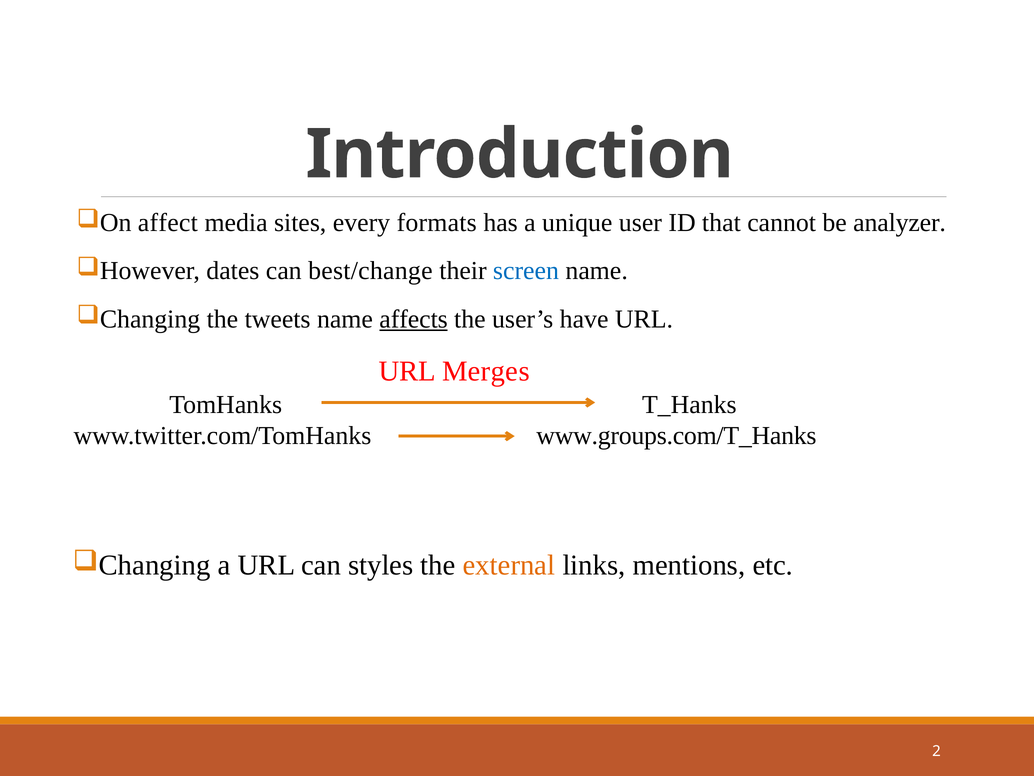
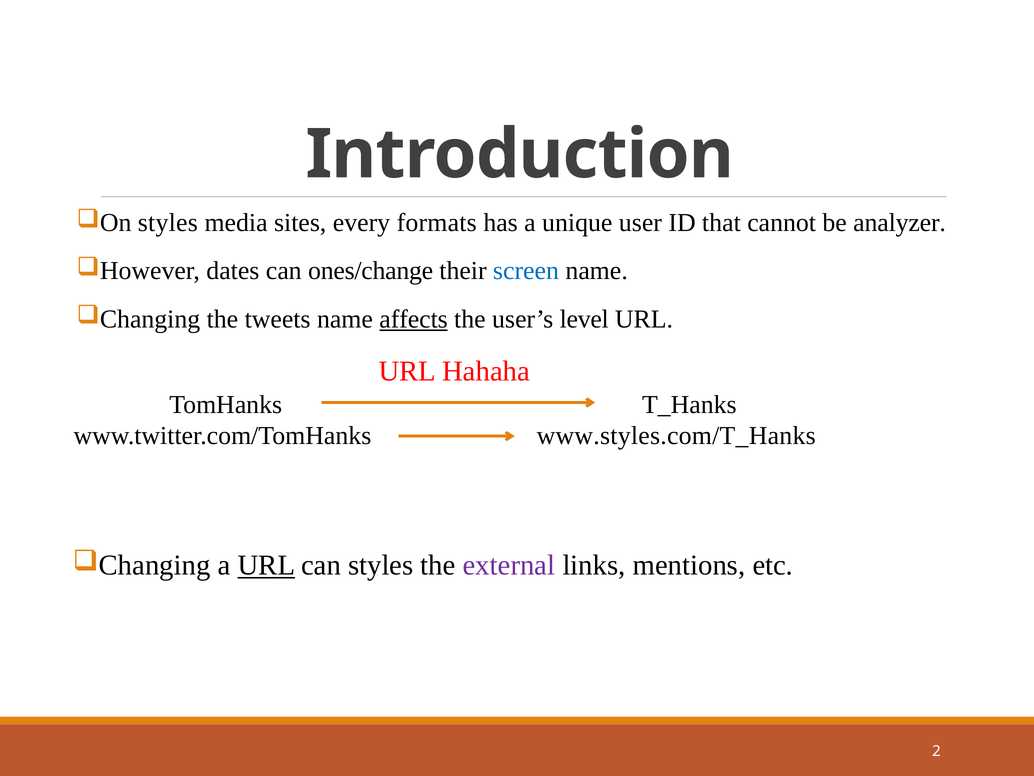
affect at (168, 223): affect -> styles
best/change: best/change -> ones/change
have: have -> level
Merges: Merges -> Hahaha
www.groups.com/T_Hanks: www.groups.com/T_Hanks -> www.styles.com/T_Hanks
URL at (266, 565) underline: none -> present
external colour: orange -> purple
